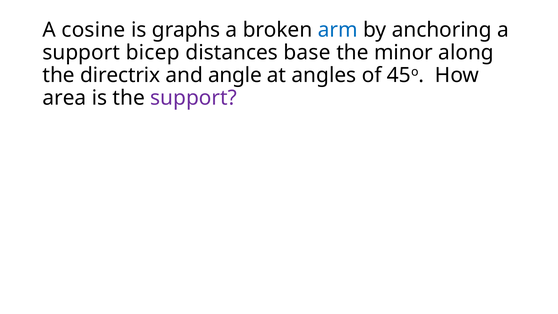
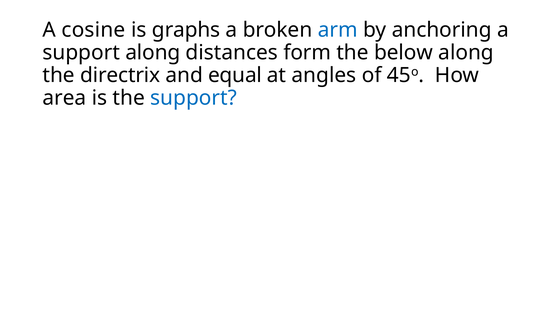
support bicep: bicep -> along
base: base -> form
minor: minor -> below
angle: angle -> equal
support at (194, 98) colour: purple -> blue
